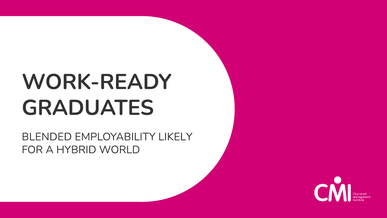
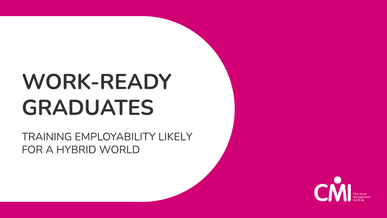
BLENDED: BLENDED -> TRAINING
